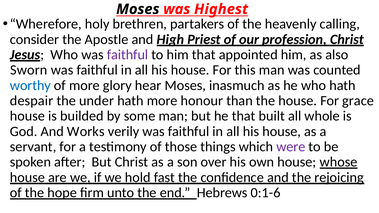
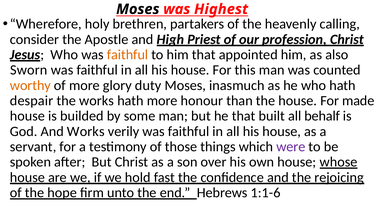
faithful at (128, 55) colour: purple -> orange
worthy colour: blue -> orange
hear: hear -> duty
the under: under -> works
grace: grace -> made
whole: whole -> behalf
0:1-6: 0:1-6 -> 1:1-6
